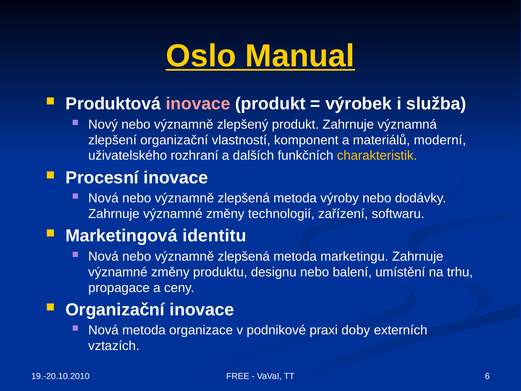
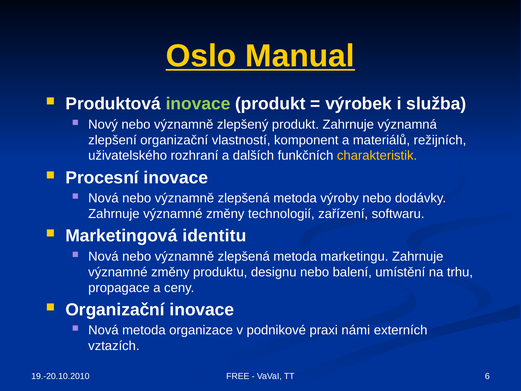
inovace at (198, 104) colour: pink -> light green
moderní: moderní -> režijních
doby: doby -> námi
